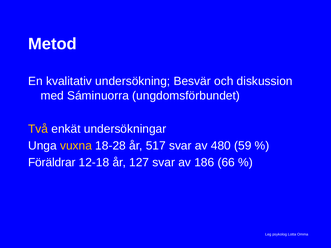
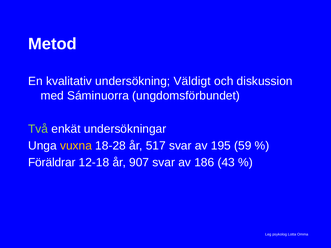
Besvär: Besvär -> Väldigt
Två colour: yellow -> light green
480: 480 -> 195
127: 127 -> 907
66: 66 -> 43
